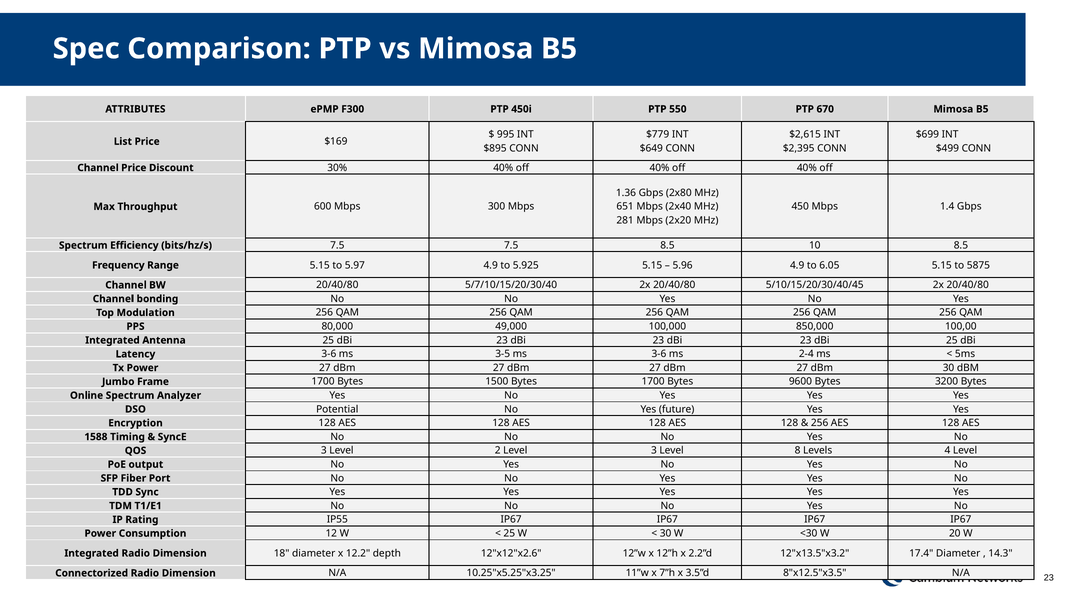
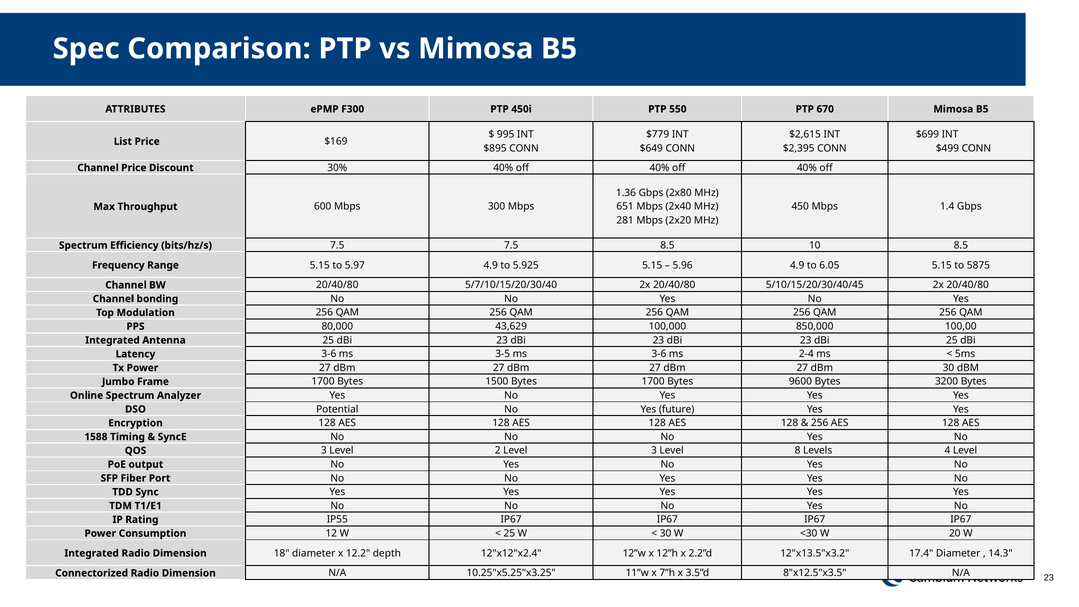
49,000: 49,000 -> 43,629
12"x12"x2.6: 12"x12"x2.6 -> 12"x12"x2.4
